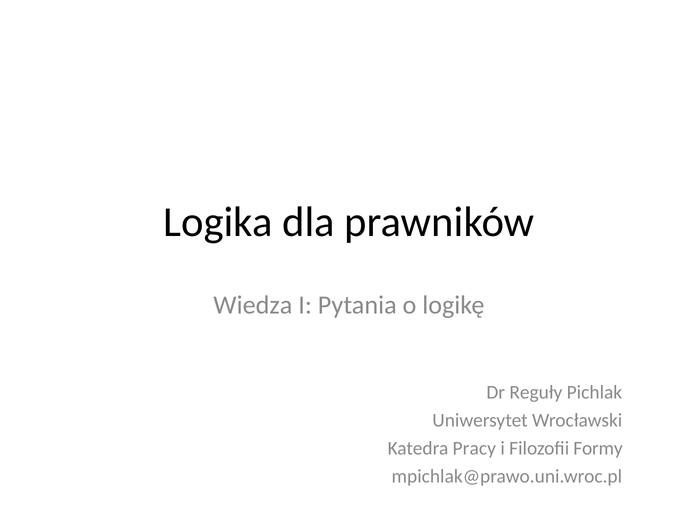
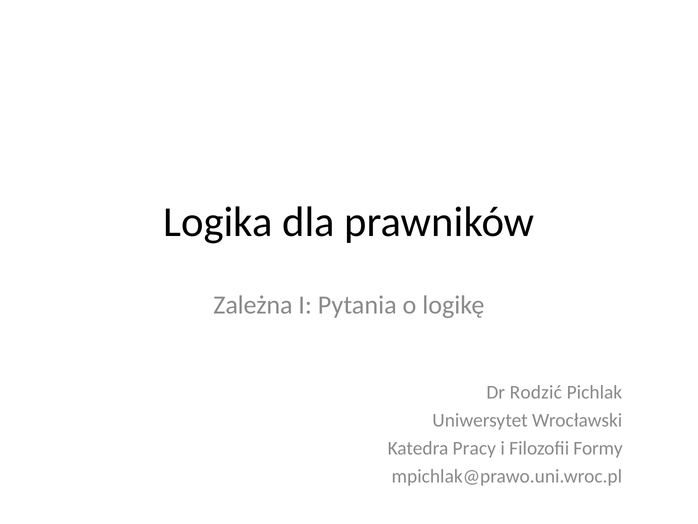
Wiedza: Wiedza -> Zależna
Reguły: Reguły -> Rodzić
